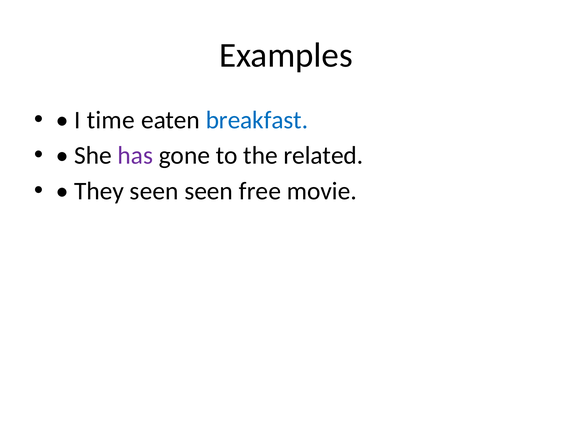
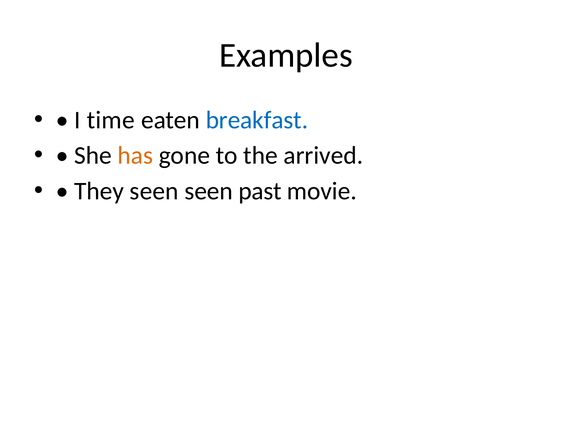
has colour: purple -> orange
related: related -> arrived
free: free -> past
